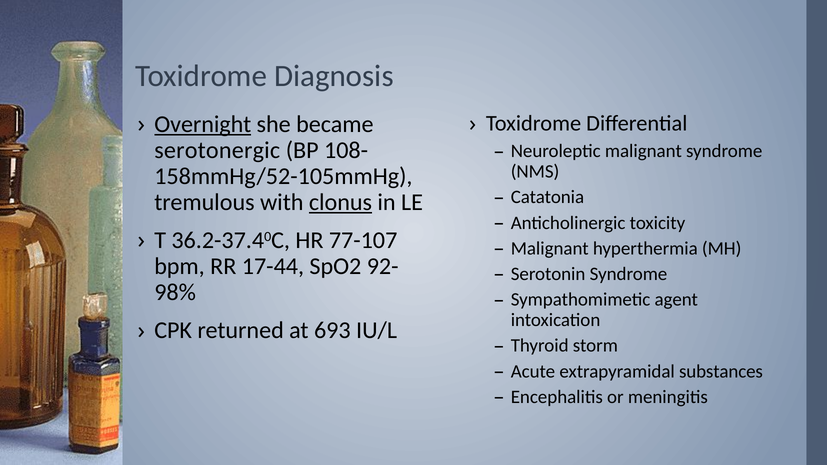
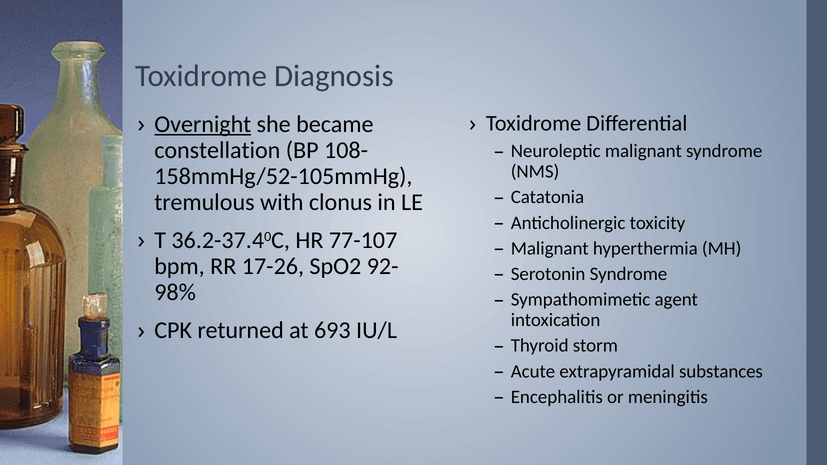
serotonergic: serotonergic -> constellation
clonus underline: present -> none
17-44: 17-44 -> 17-26
